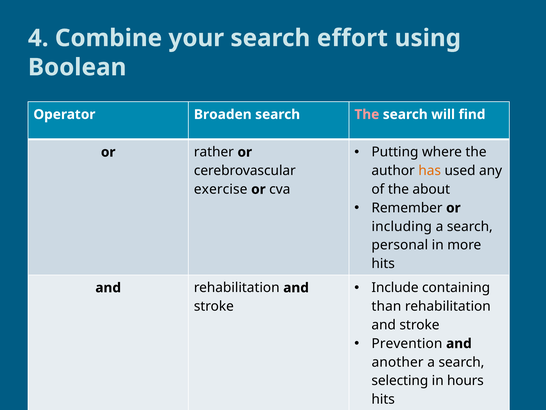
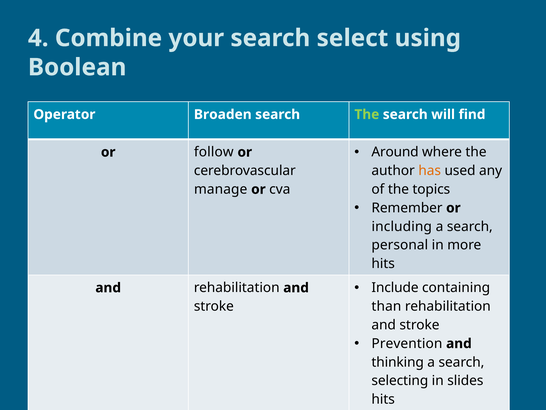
effort: effort -> select
The at (367, 114) colour: pink -> light green
Putting: Putting -> Around
rather: rather -> follow
exercise: exercise -> manage
about: about -> topics
another: another -> thinking
hours: hours -> slides
